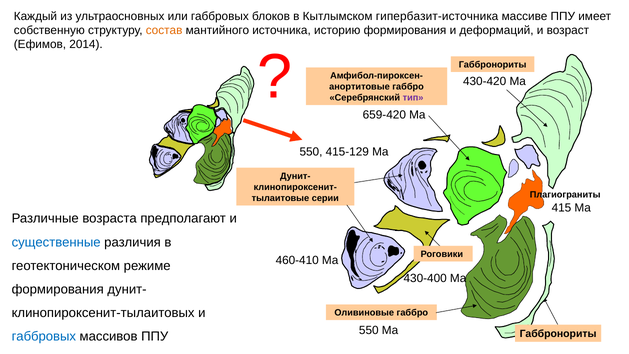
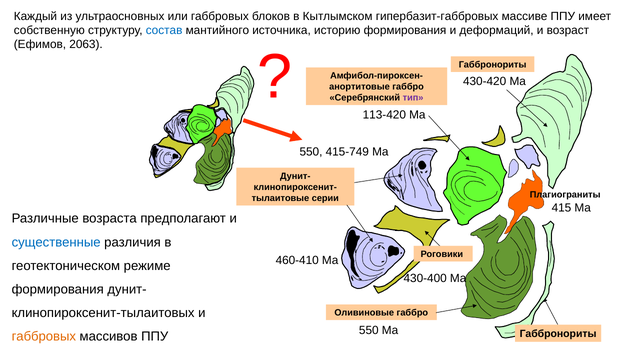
гипербазит-источника: гипербазит-источника -> гипербазит-габбровых
состав colour: orange -> blue
2014: 2014 -> 2063
659-420: 659-420 -> 113-420
415-129: 415-129 -> 415-749
габбровых at (44, 336) colour: blue -> orange
